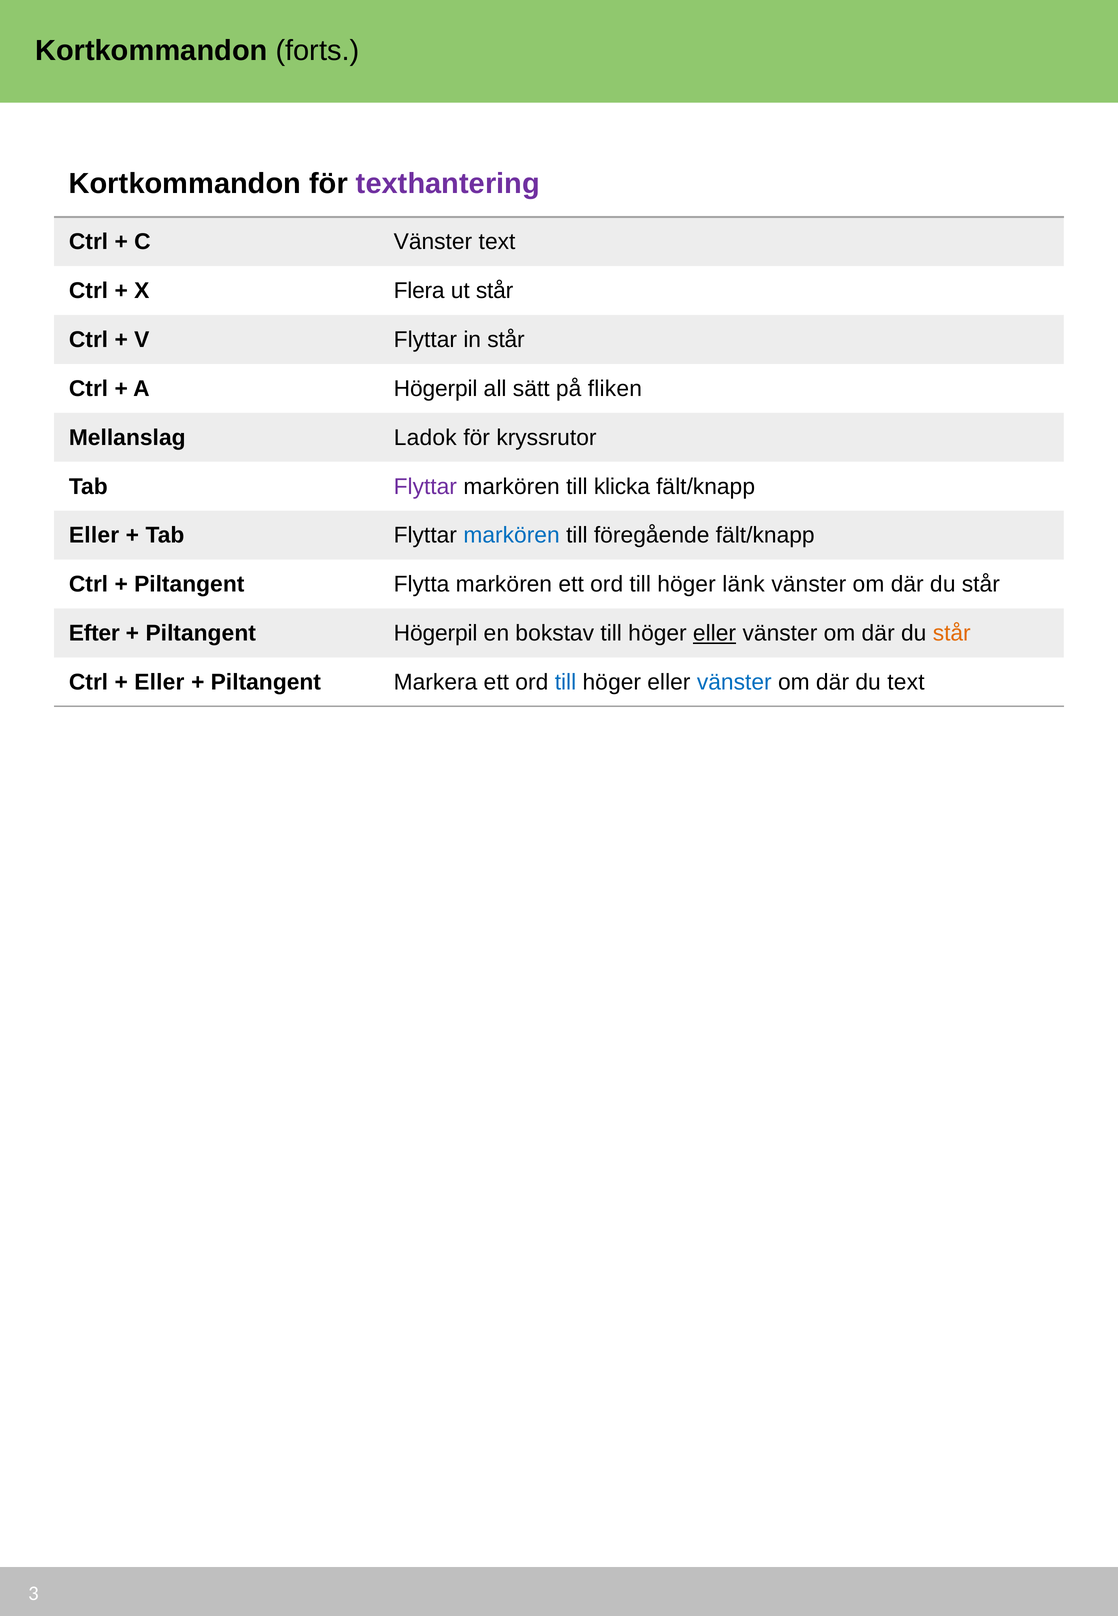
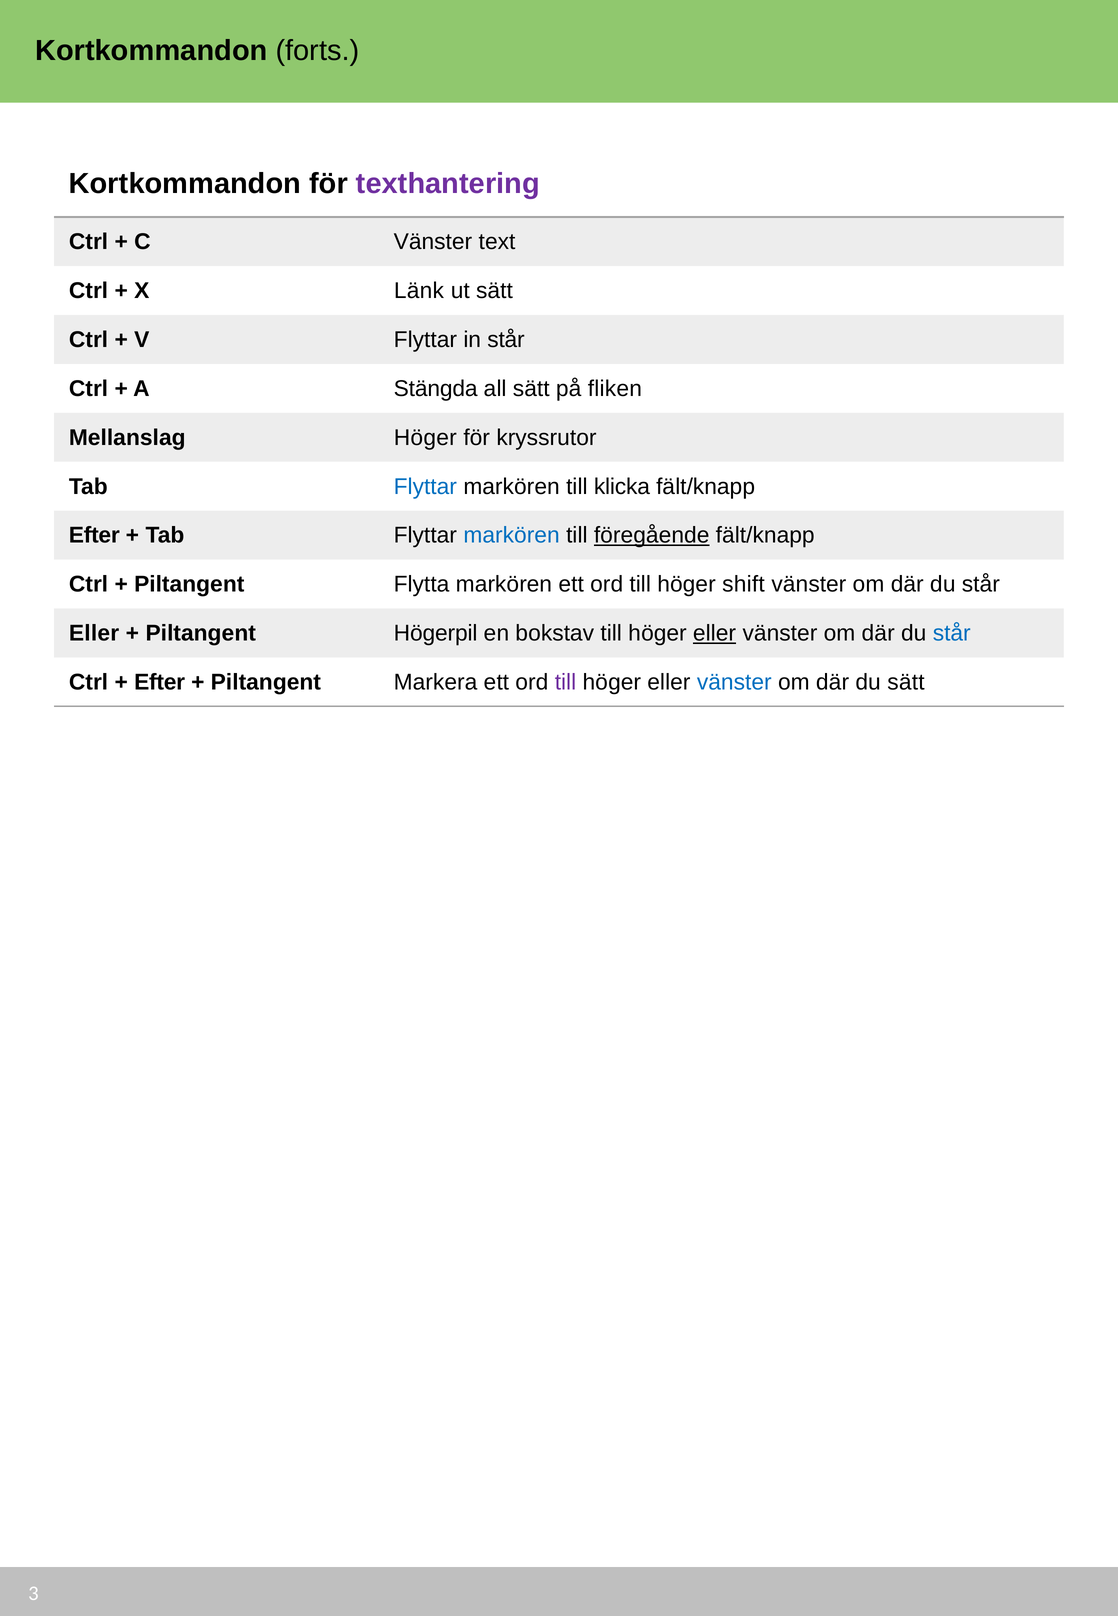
Flera: Flera -> Länk
ut står: står -> sätt
A Högerpil: Högerpil -> Stängda
Mellanslag Ladok: Ladok -> Höger
Flyttar at (425, 486) colour: purple -> blue
Eller at (94, 535): Eller -> Efter
föregående underline: none -> present
länk: länk -> shift
Efter at (94, 633): Efter -> Eller
står at (952, 633) colour: orange -> blue
Eller at (159, 682): Eller -> Efter
till at (565, 682) colour: blue -> purple
du text: text -> sätt
